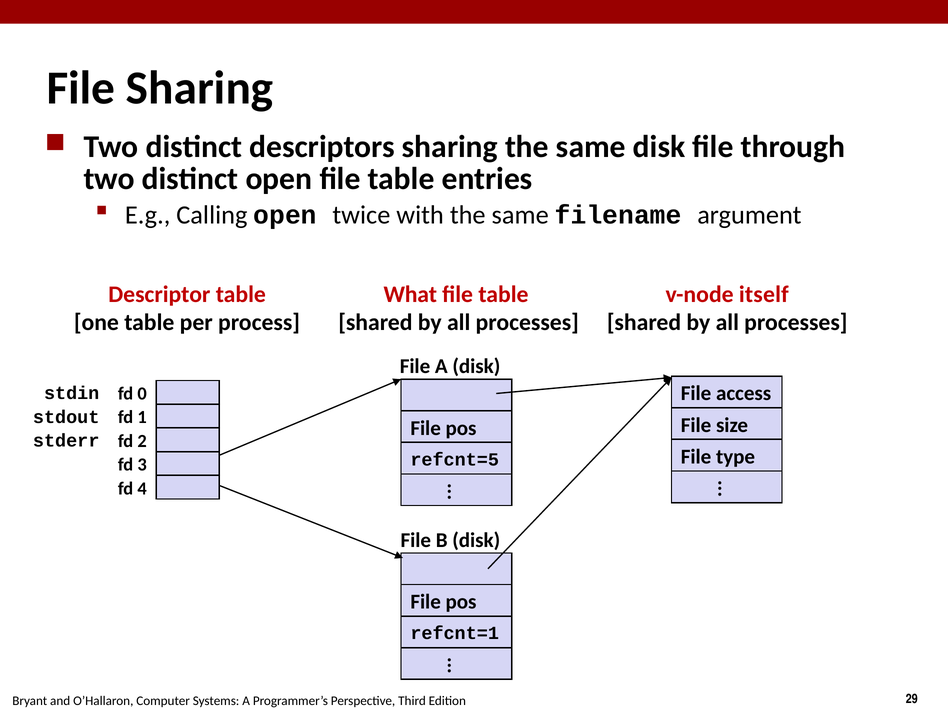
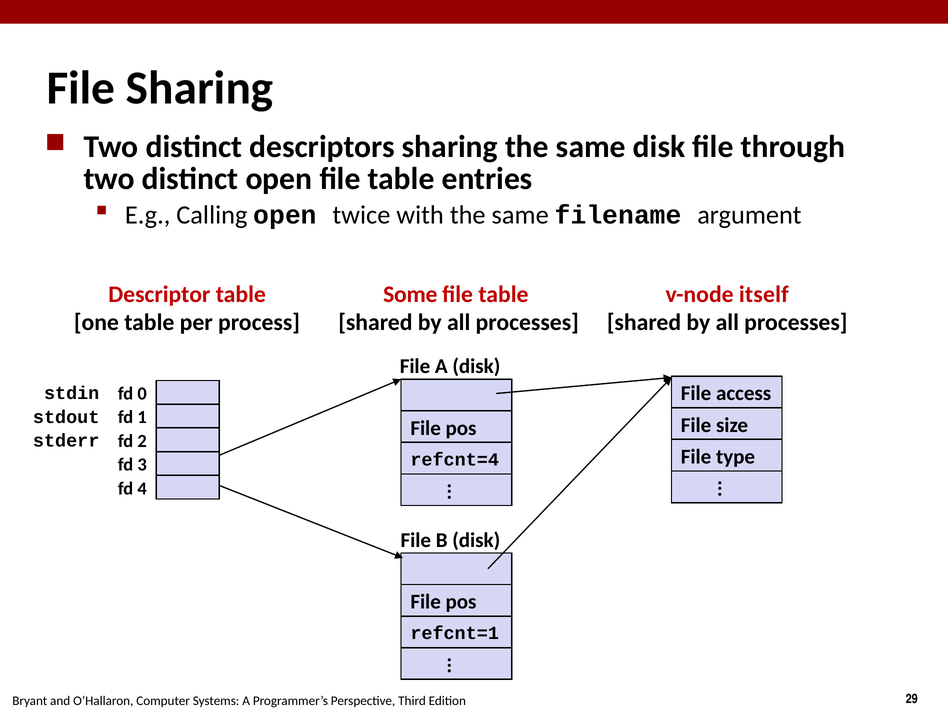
What: What -> Some
refcnt=5: refcnt=5 -> refcnt=4
